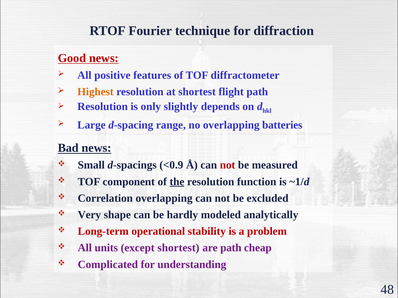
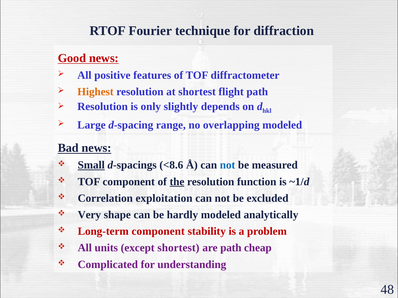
overlapping batteries: batteries -> modeled
Small underline: none -> present
<0.9: <0.9 -> <8.6
not at (228, 165) colour: red -> blue
Correlation overlapping: overlapping -> exploitation
Long-term operational: operational -> component
